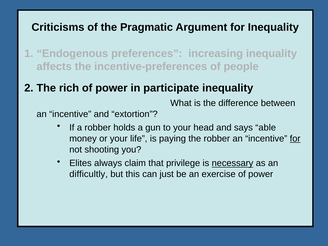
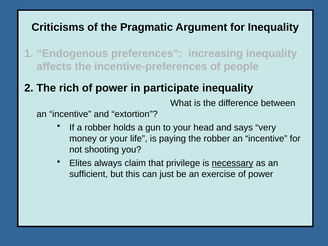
able: able -> very
for at (295, 139) underline: present -> none
difficultly: difficultly -> sufficient
